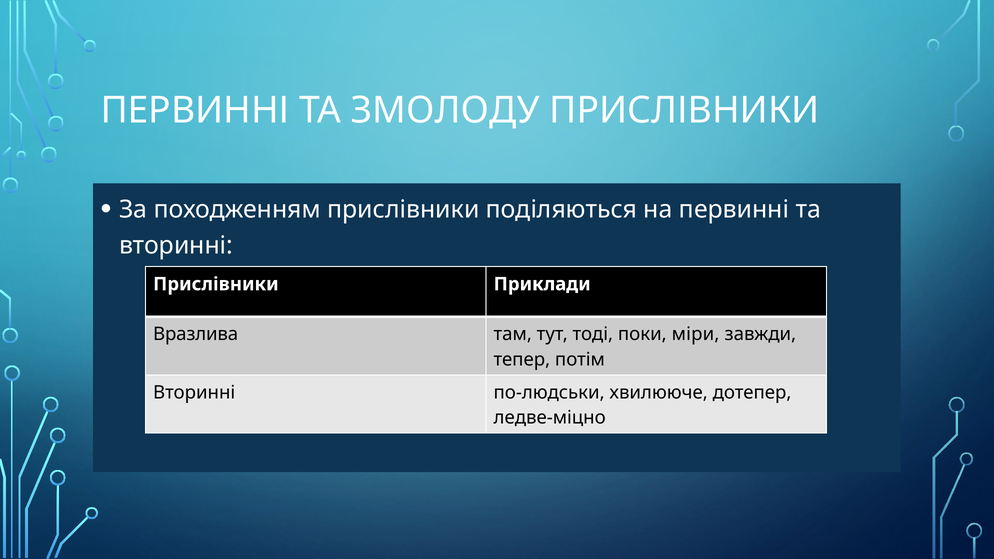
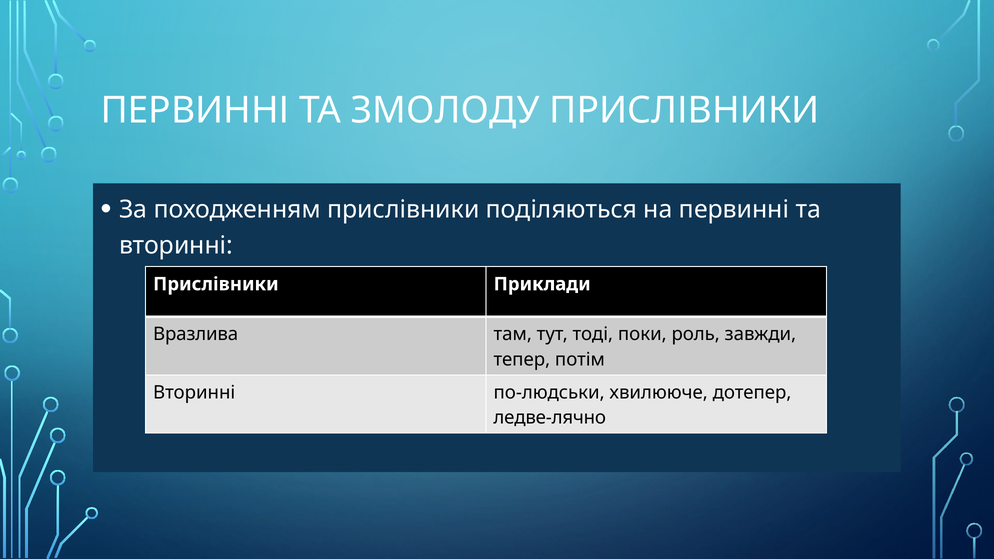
міри: міри -> роль
ледве-міцно: ледве-міцно -> ледве-лячно
